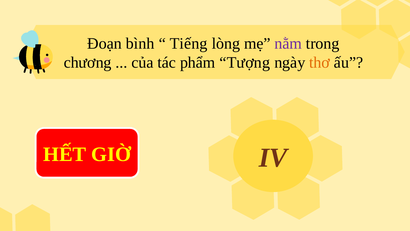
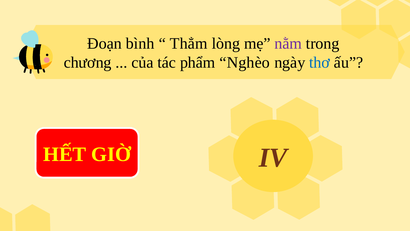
Tiếng: Tiếng -> Thẳm
Tượng: Tượng -> Nghèo
thơ colour: orange -> blue
